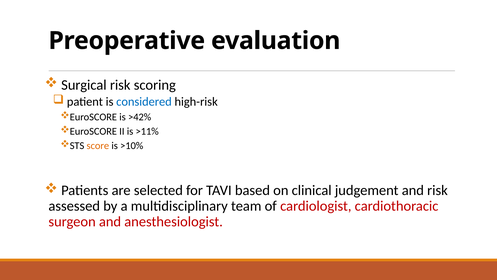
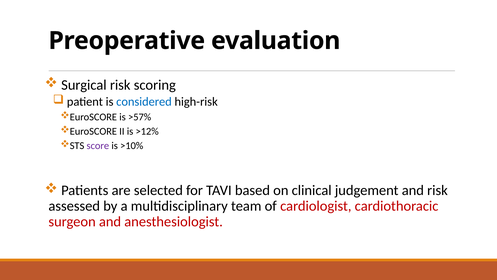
>42%: >42% -> >57%
>11%: >11% -> >12%
score colour: orange -> purple
